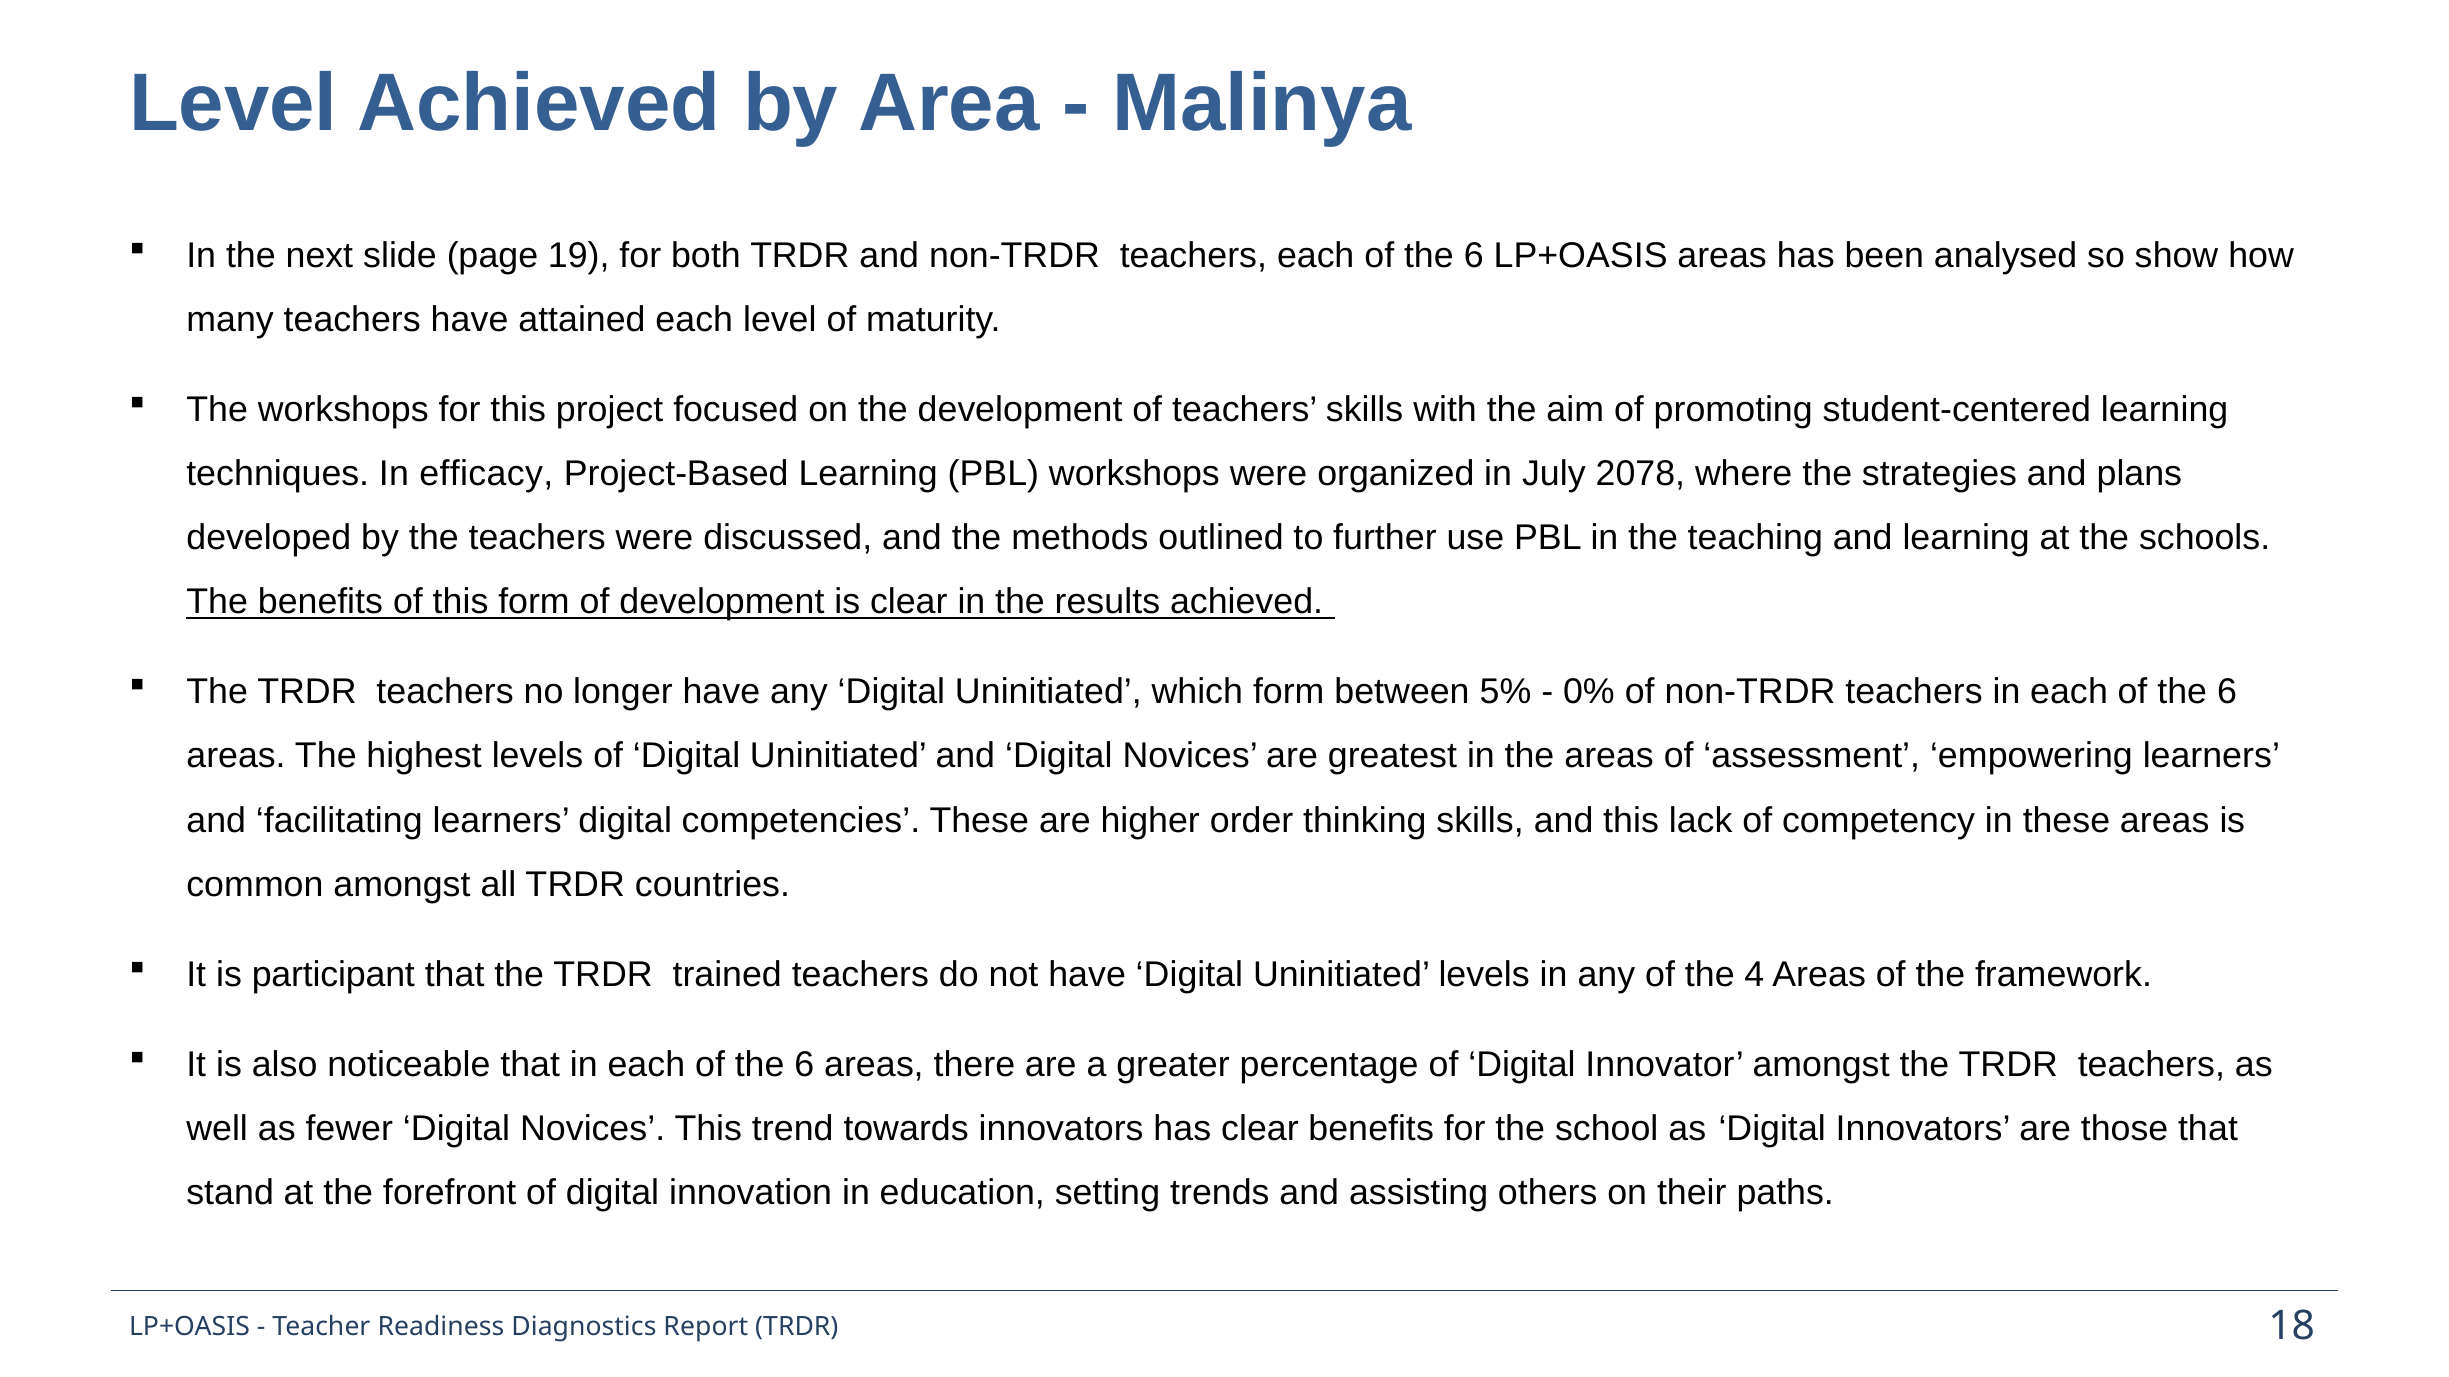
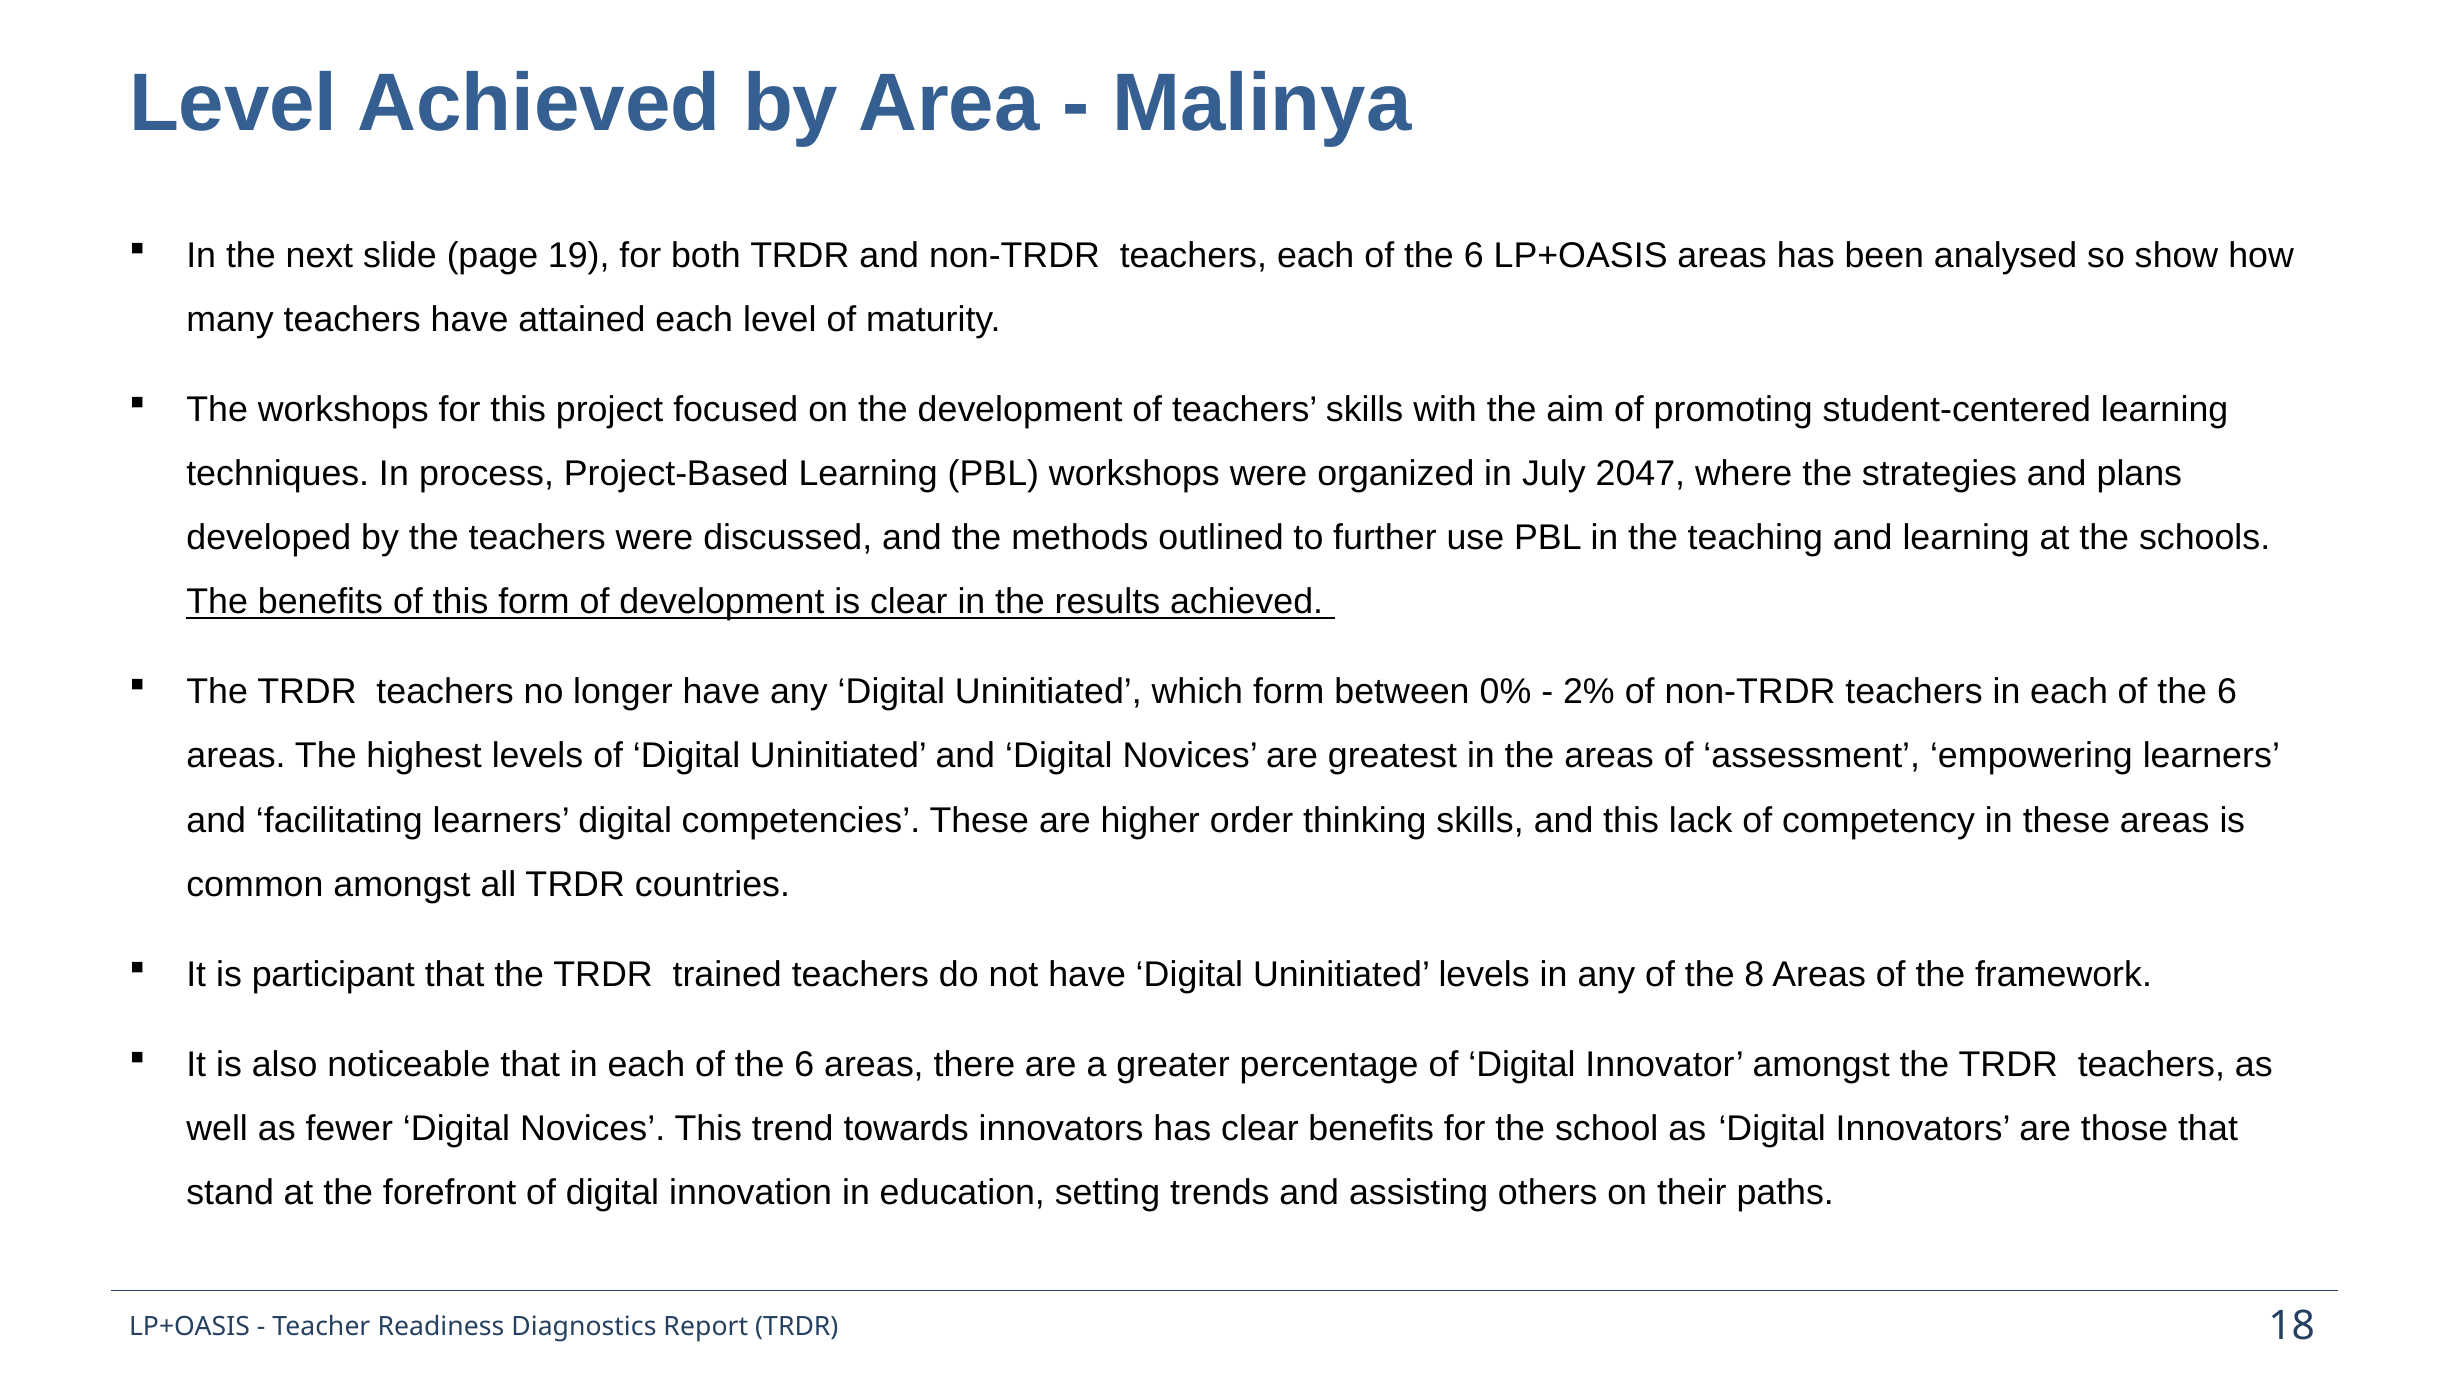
efficacy: efficacy -> process
2078: 2078 -> 2047
5%: 5% -> 0%
0%: 0% -> 2%
4: 4 -> 8
